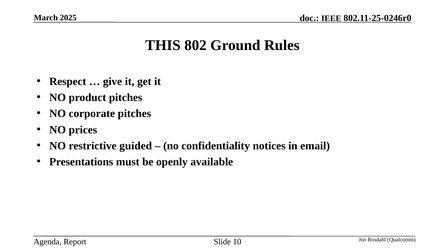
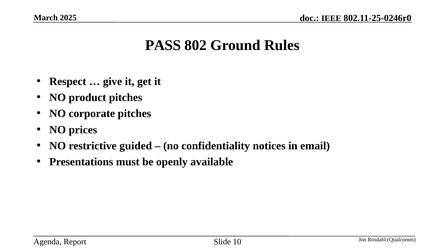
THIS: THIS -> PASS
